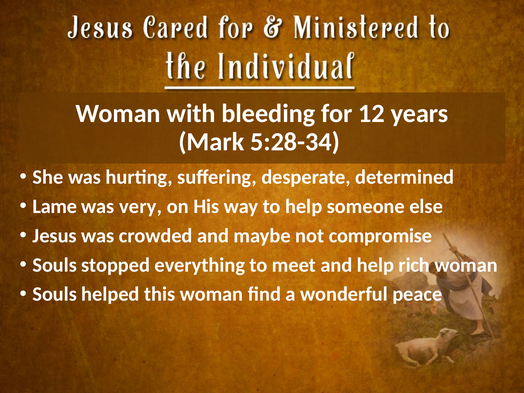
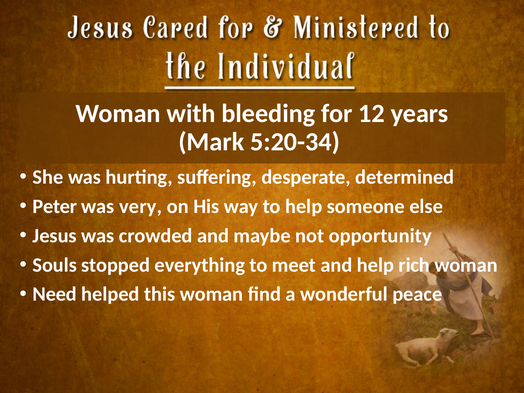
5:28-34: 5:28-34 -> 5:20-34
Lame: Lame -> Peter
compromise: compromise -> opportunity
Souls at (55, 294): Souls -> Need
